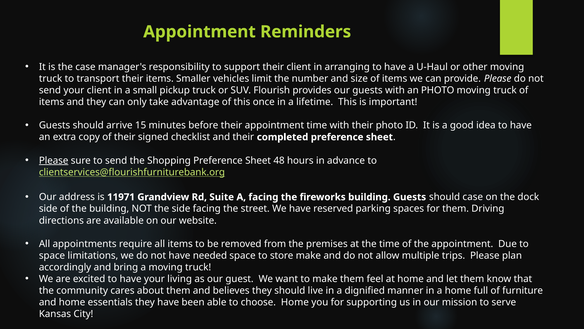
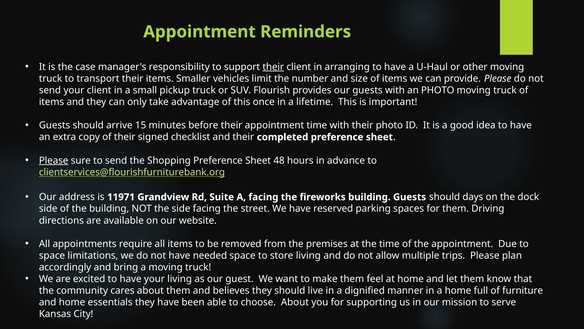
their at (273, 67) underline: none -> present
should case: case -> days
store make: make -> living
choose Home: Home -> About
